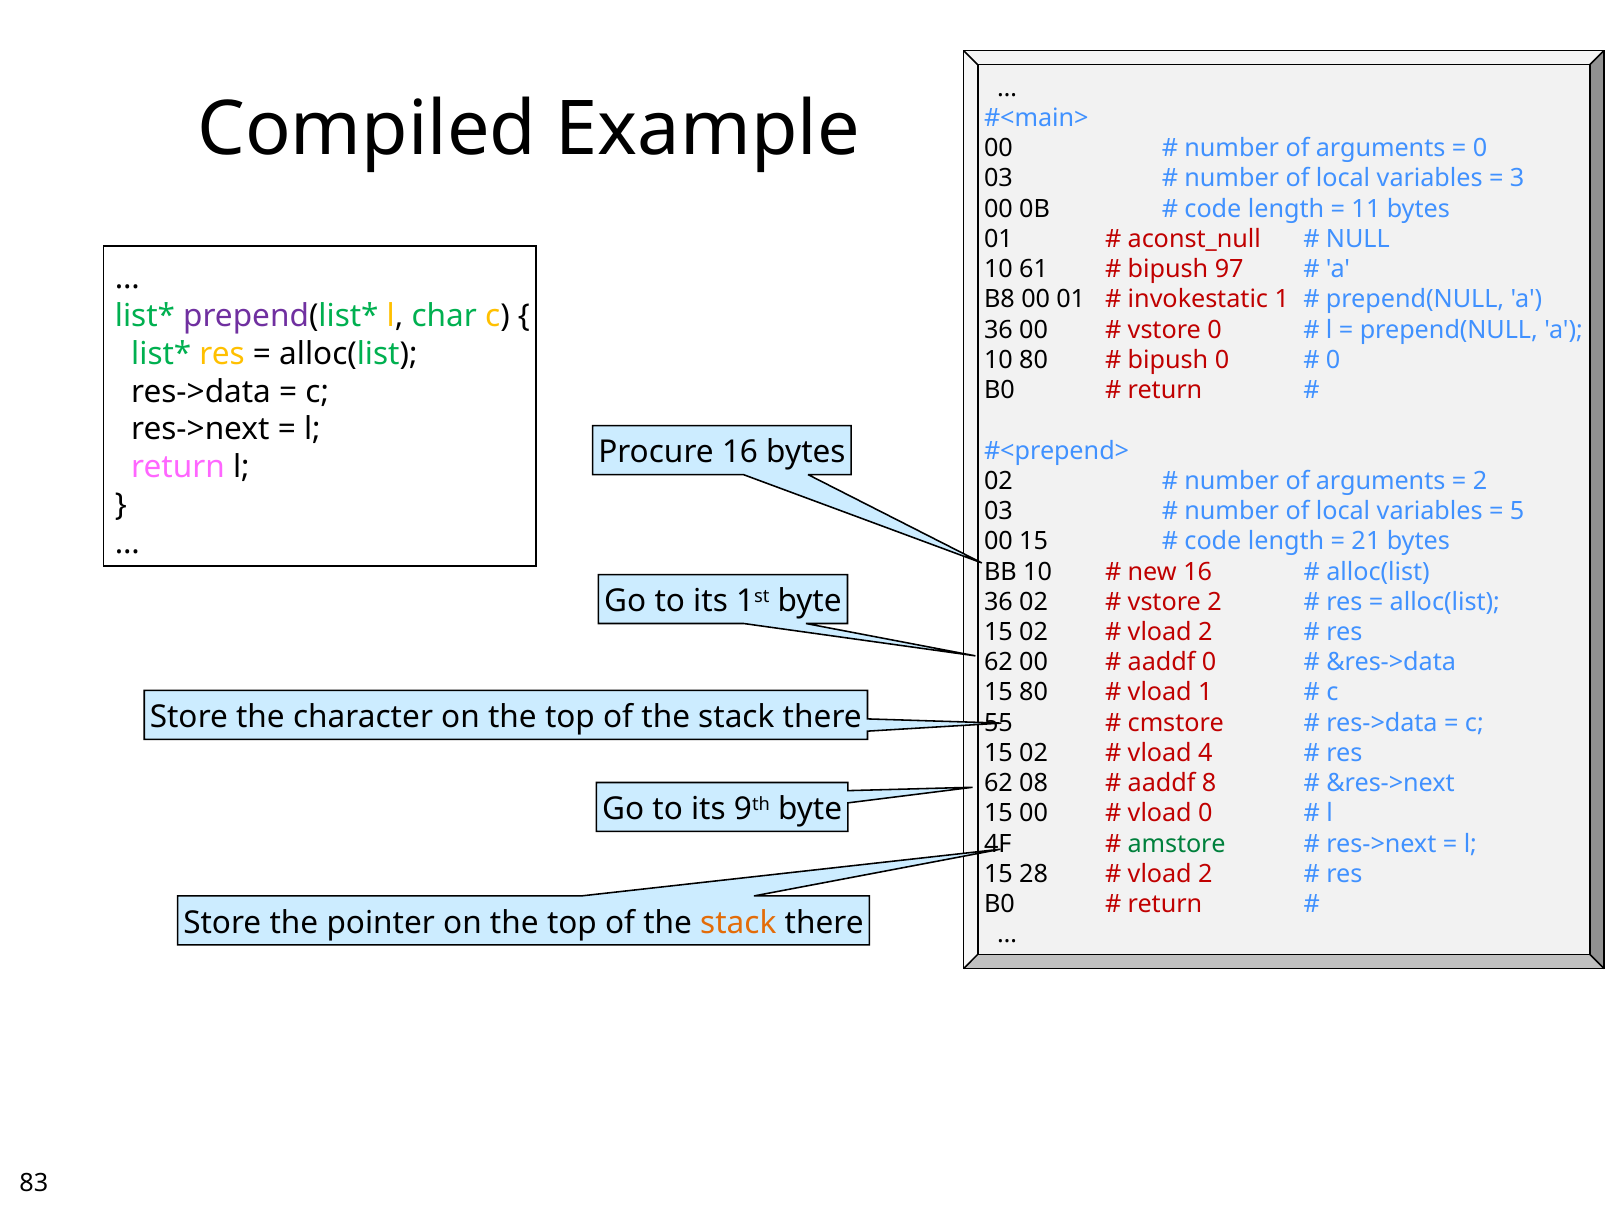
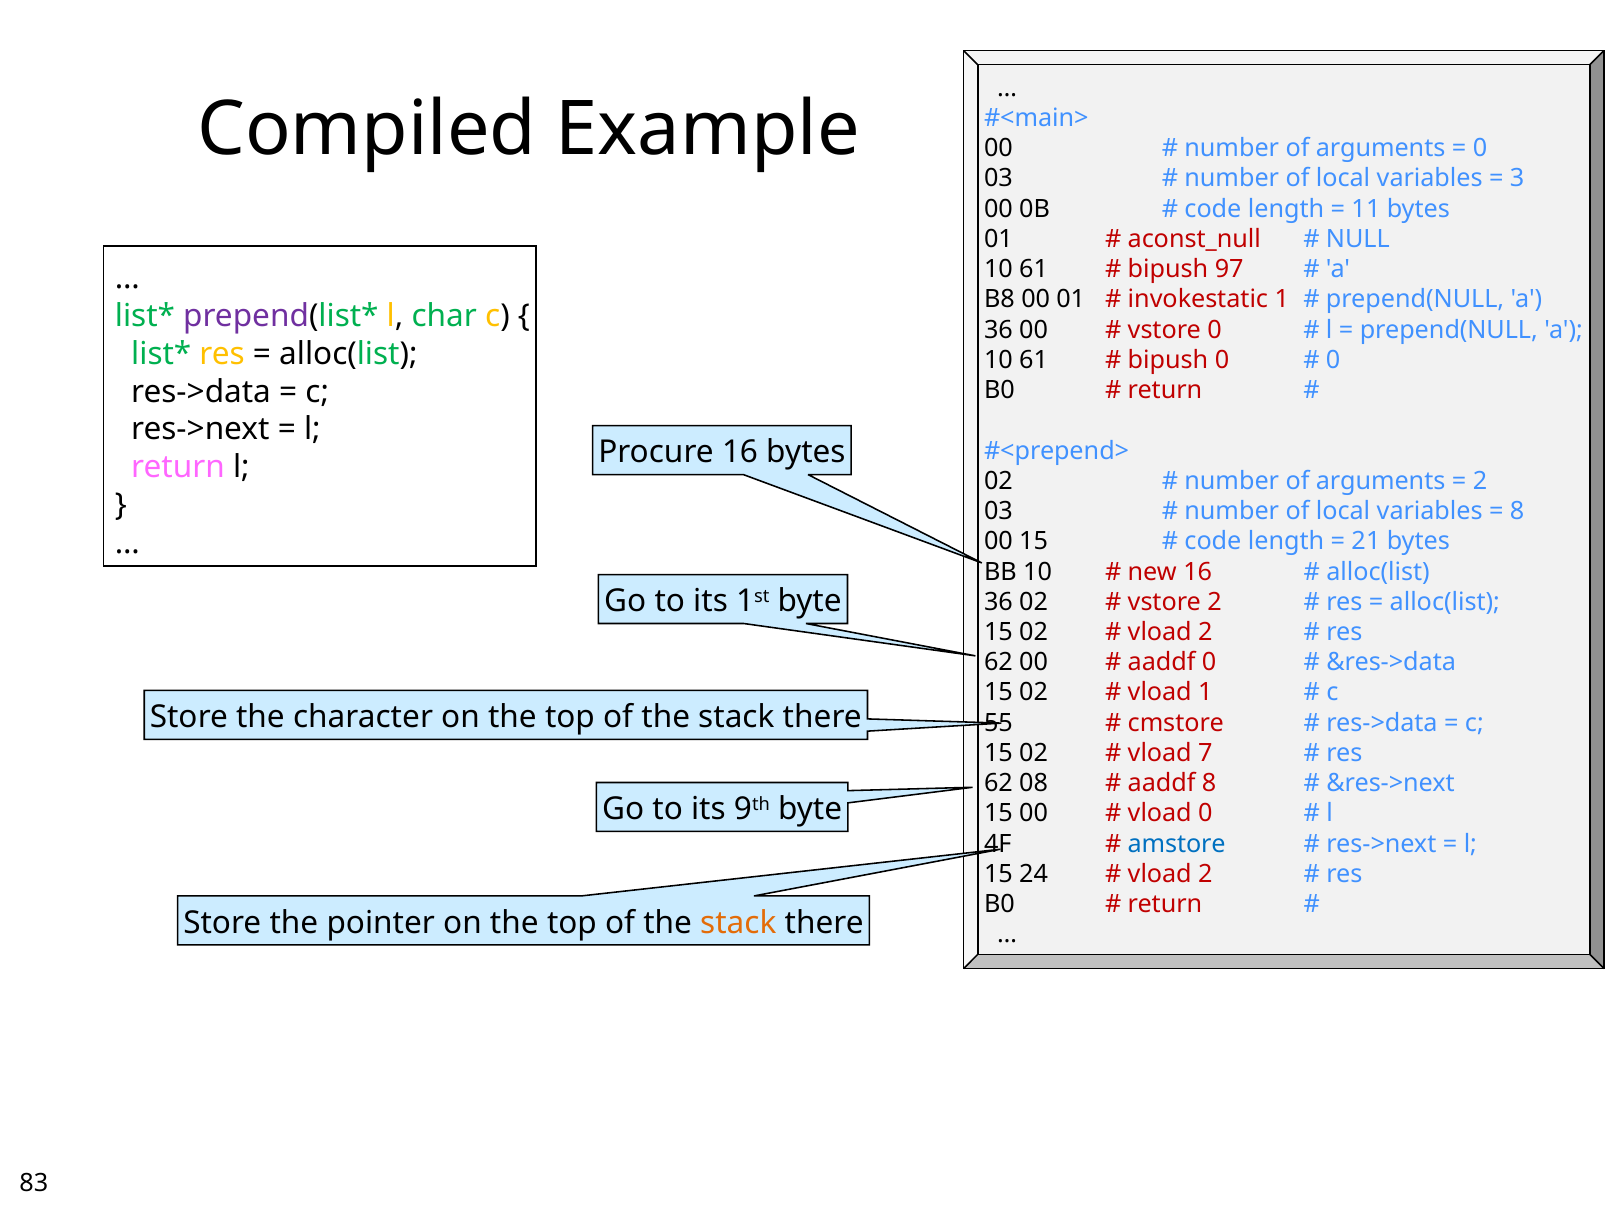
80 at (1034, 360): 80 -> 61
5 at (1517, 511): 5 -> 8
80 at (1034, 693): 80 -> 02
4: 4 -> 7
amstore colour: green -> blue
28: 28 -> 24
